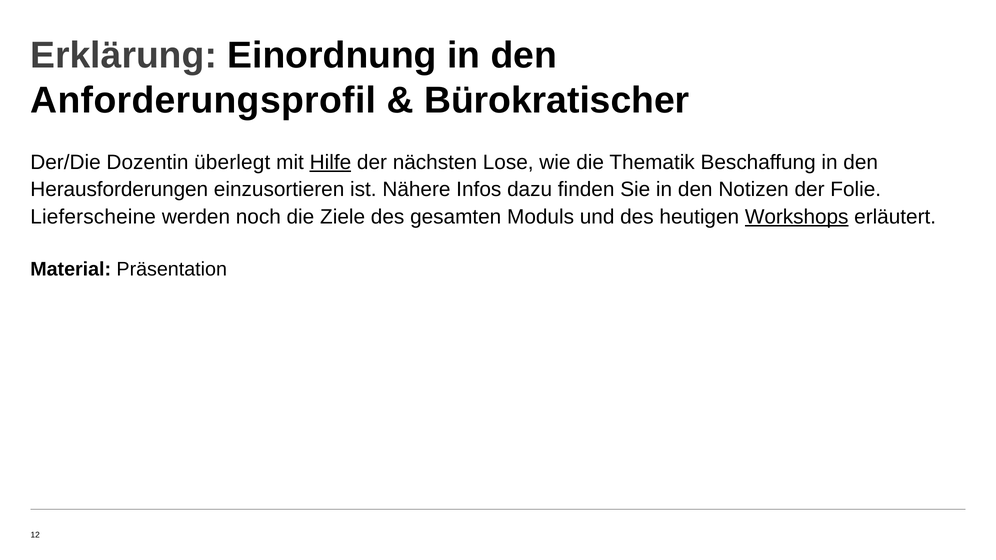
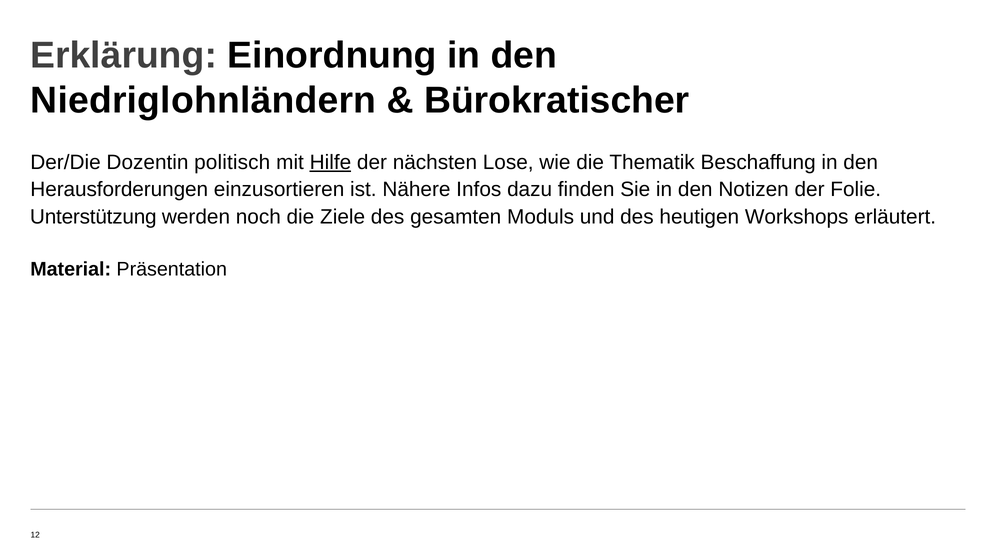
Anforderungsprofil: Anforderungsprofil -> Niedriglohnländern
überlegt: überlegt -> politisch
Lieferscheine: Lieferscheine -> Unterstützung
Workshops underline: present -> none
